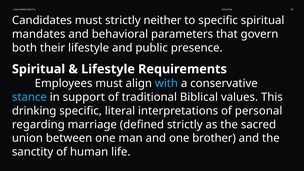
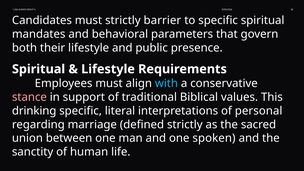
neither: neither -> barrier
stance colour: light blue -> pink
brother: brother -> spoken
